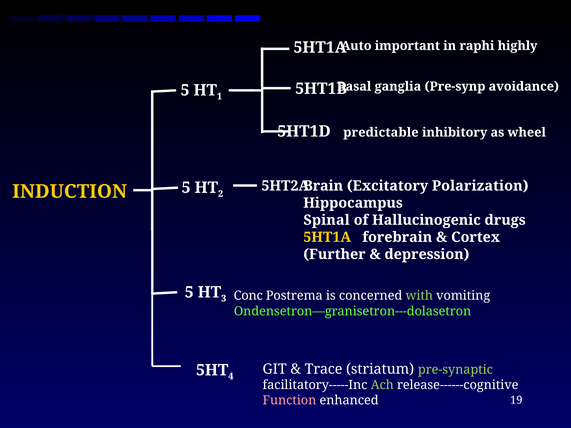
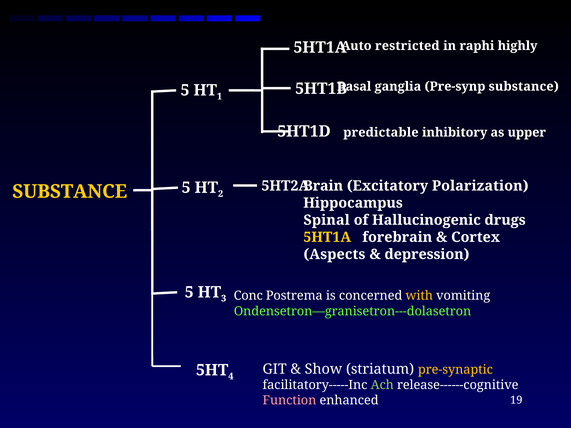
important: important -> restricted
Pre-synp avoidance: avoidance -> substance
wheel: wheel -> upper
INDUCTION at (70, 192): INDUCTION -> SUBSTANCE
Further: Further -> Aspects
with colour: light green -> yellow
Trace: Trace -> Show
pre-synaptic colour: light green -> yellow
